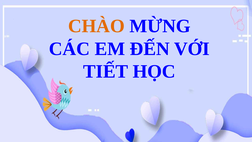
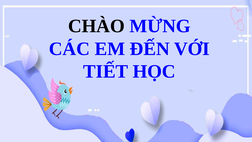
CHÀO colour: orange -> black
